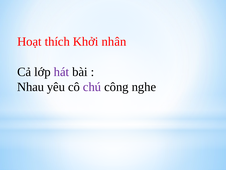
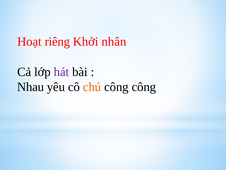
thích: thích -> riêng
chú colour: purple -> orange
công nghe: nghe -> công
